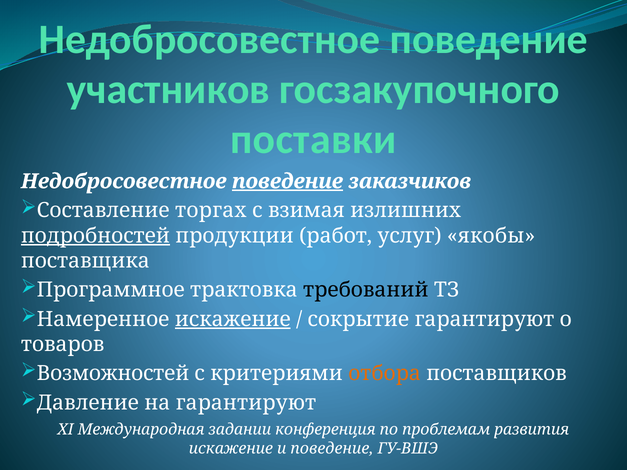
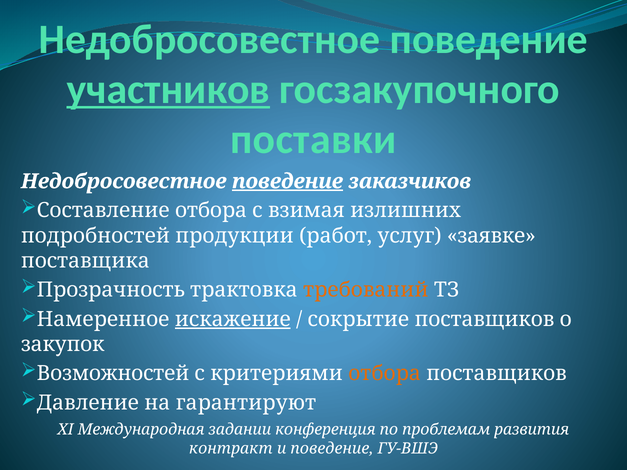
участников underline: none -> present
Составление торгах: торгах -> отбора
подробностей underline: present -> none
якобы: якобы -> заявке
Программное: Программное -> Прозрачность
требований colour: black -> orange
сокрытие гарантируют: гарантируют -> поставщиков
товаров: товаров -> закупок
искажение at (231, 449): искажение -> контракт
